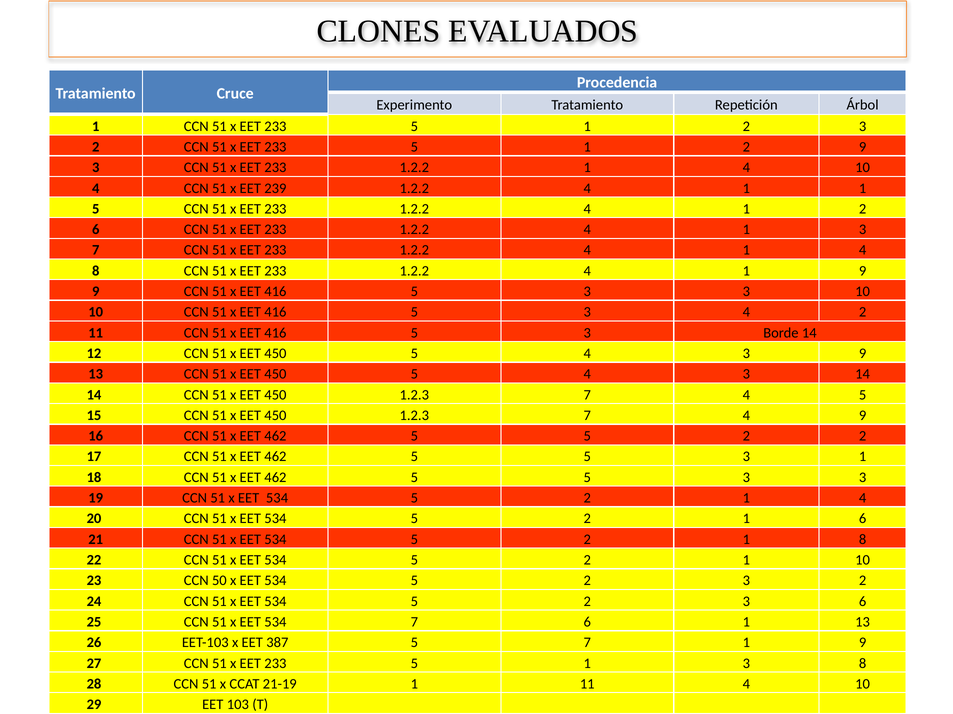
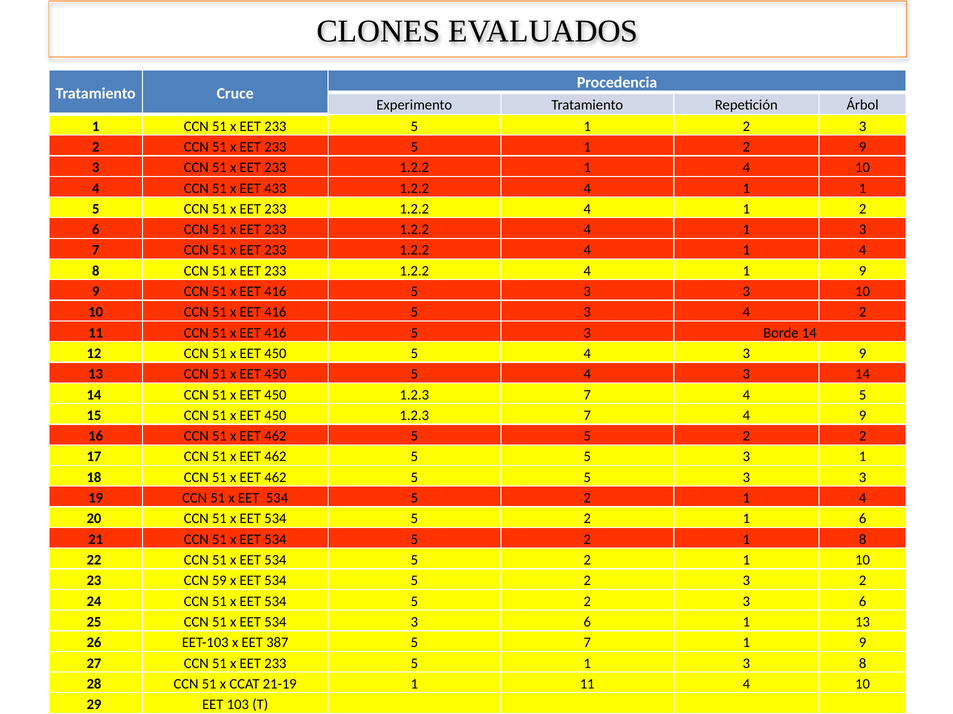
239: 239 -> 433
50: 50 -> 59
534 7: 7 -> 3
